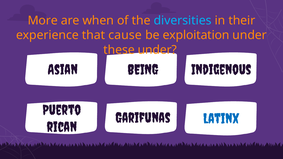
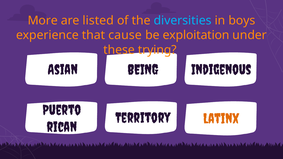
when: when -> listed
their: their -> boys
these under: under -> trying
Garifunas: Garifunas -> Territory
Latinx colour: blue -> orange
